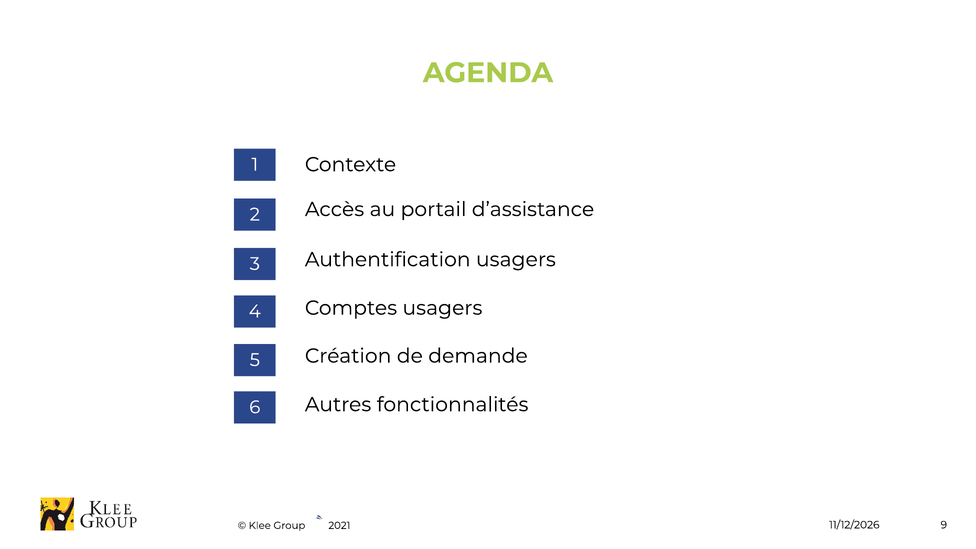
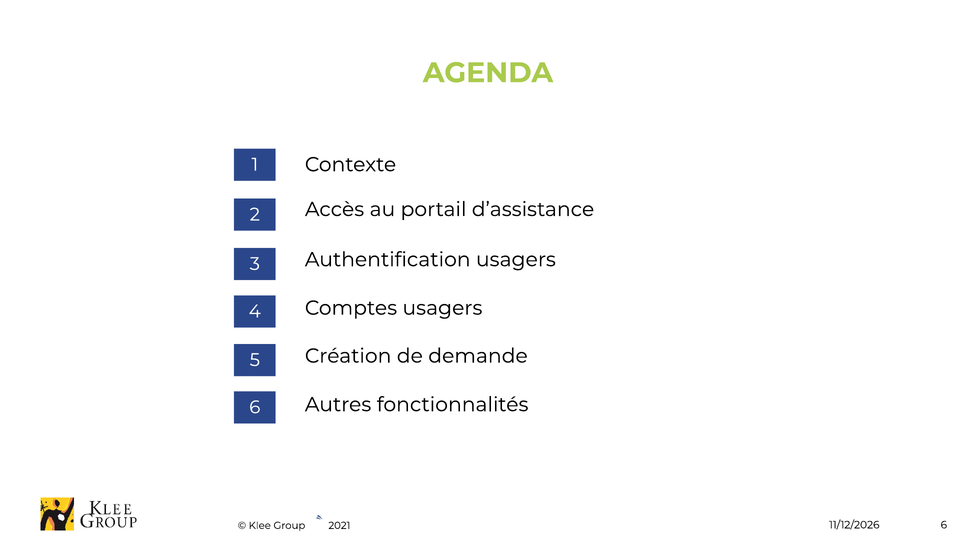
9 at (944, 525): 9 -> 6
